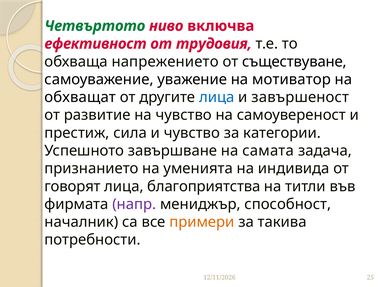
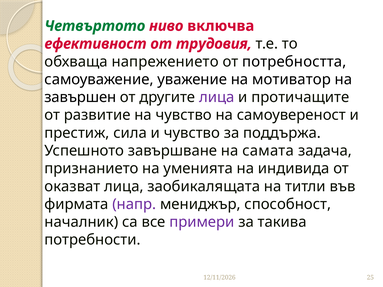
съществуване: съществуване -> потребността
обхващат: обхващат -> завършен
лица at (217, 97) colour: blue -> purple
завършеност: завършеност -> протичащите
категории: категории -> поддържа
говорят: говорят -> оказват
благоприятства: благоприятства -> заобикалящата
примери colour: orange -> purple
